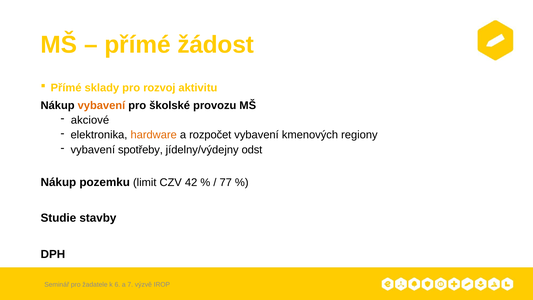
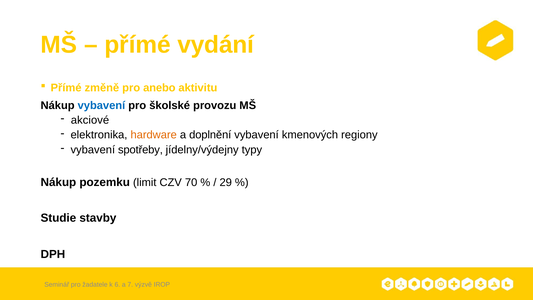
žádost: žádost -> vydání
sklady: sklady -> změně
rozvoj: rozvoj -> anebo
vybavení at (101, 105) colour: orange -> blue
rozpočet: rozpočet -> doplnění
odst: odst -> typy
42: 42 -> 70
77: 77 -> 29
